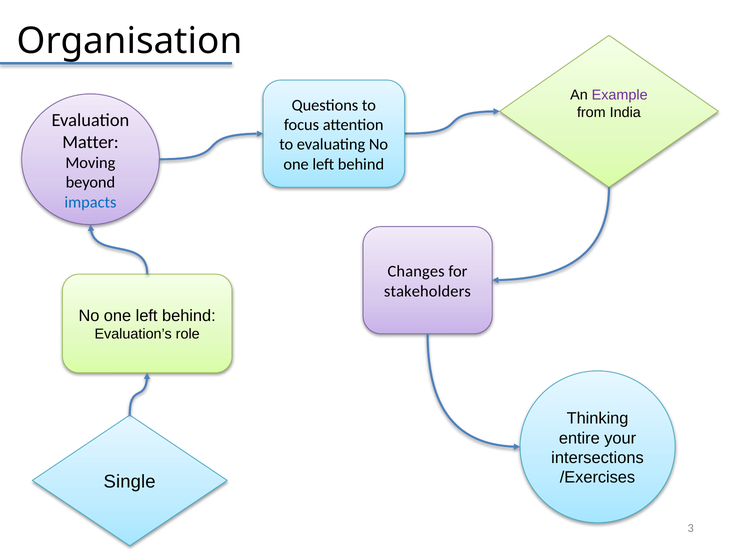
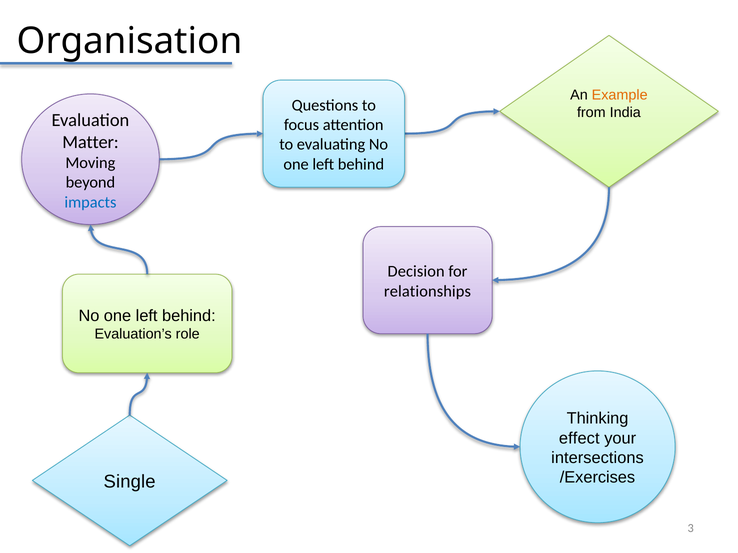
Example colour: purple -> orange
Changes: Changes -> Decision
stakeholders: stakeholders -> relationships
entire: entire -> effect
